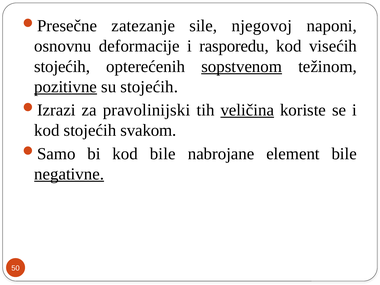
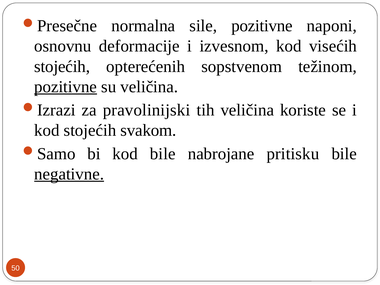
zatezanje: zatezanje -> normalna
sile njegovoj: njegovoj -> pozitivne
rasporedu: rasporedu -> izvesnom
sopstvenom underline: present -> none
su stojećih: stojećih -> veličina
veličina at (247, 110) underline: present -> none
element: element -> pritisku
